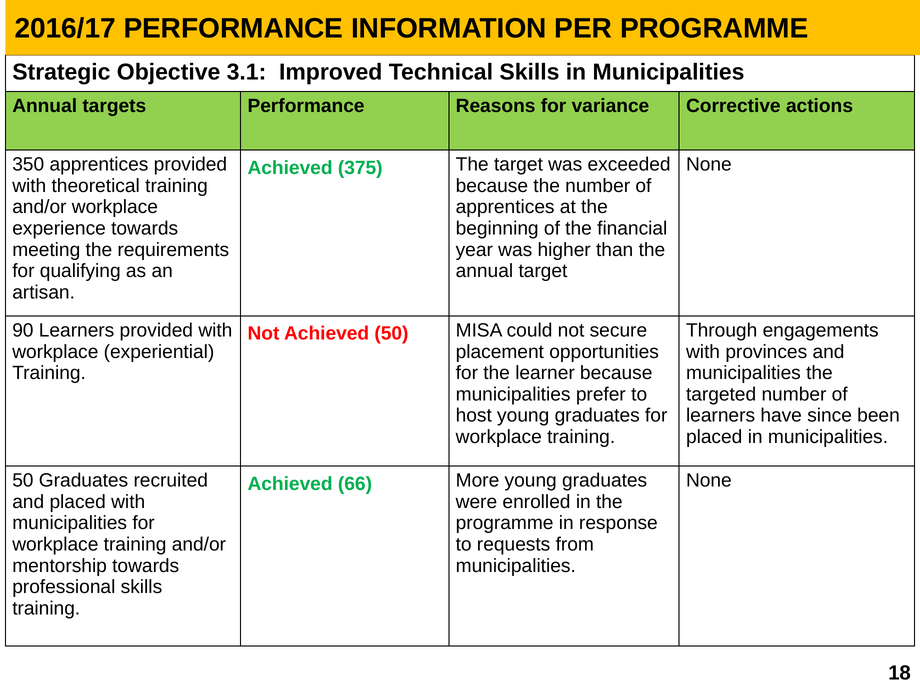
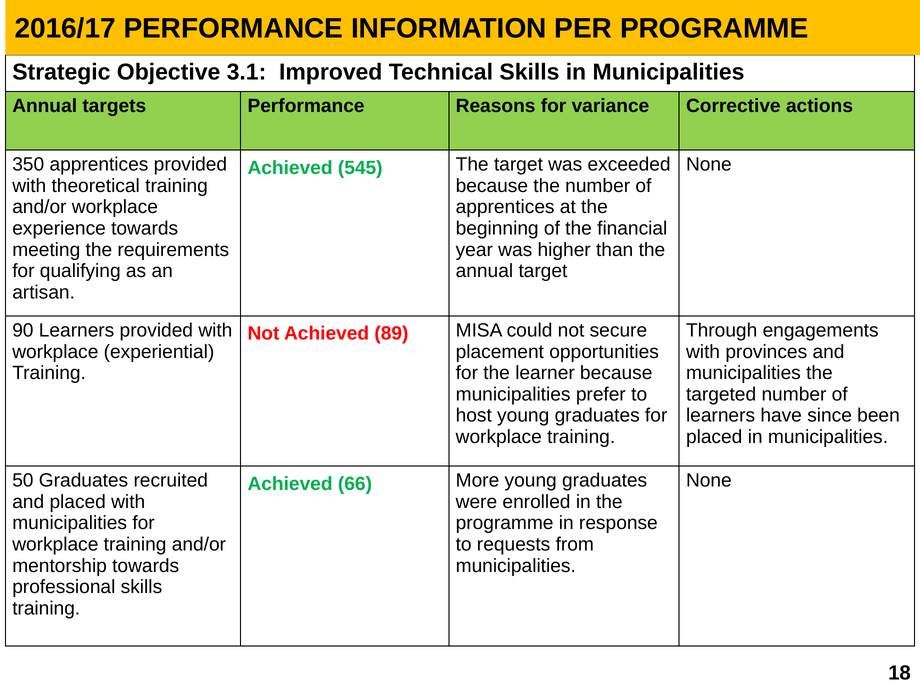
375: 375 -> 545
Achieved 50: 50 -> 89
